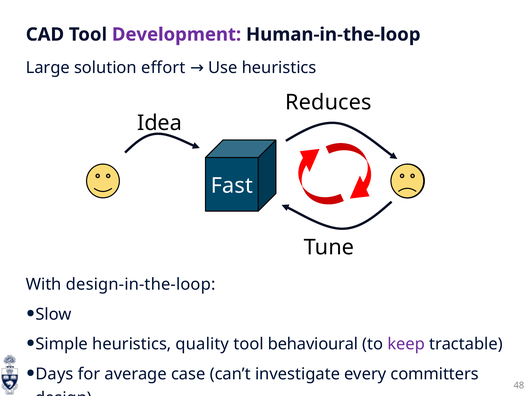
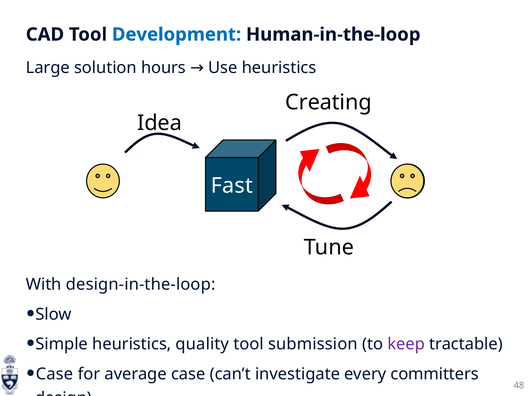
Development colour: purple -> blue
effort: effort -> hours
Reduces: Reduces -> Creating
behavioural: behavioural -> submission
Days at (54, 374): Days -> Case
